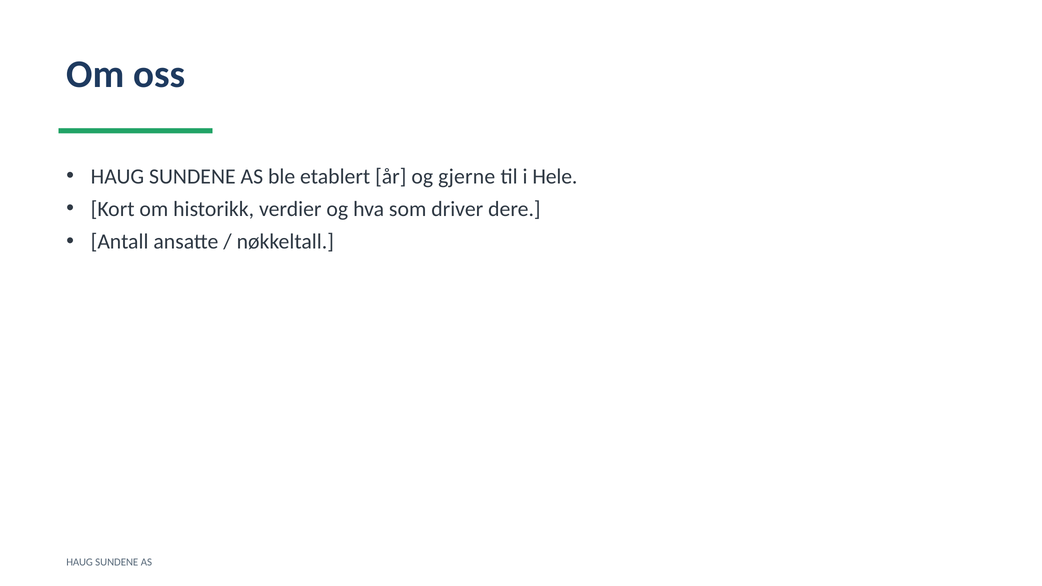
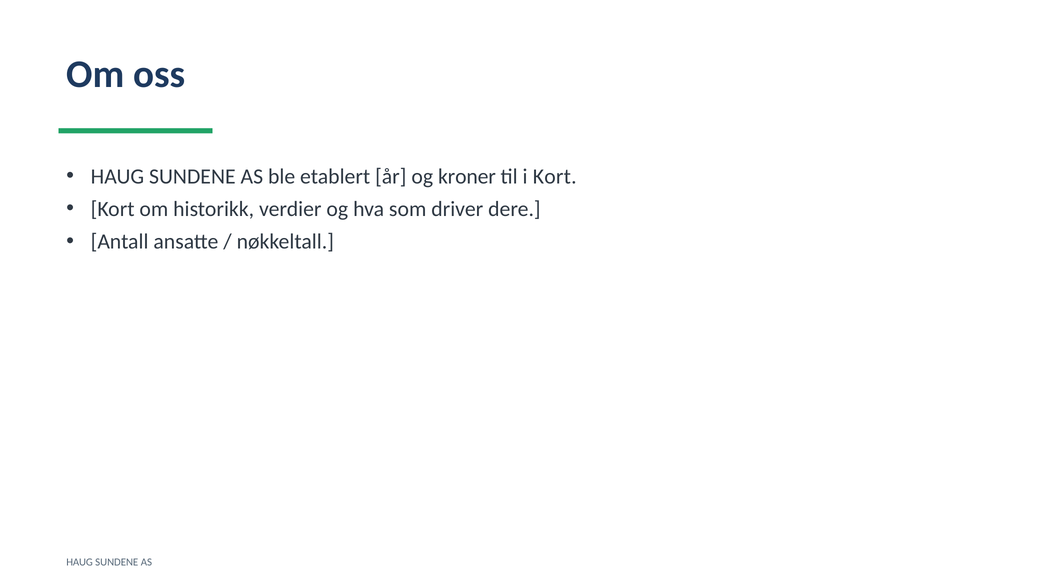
gjerne: gjerne -> kroner
i Hele: Hele -> Kort
